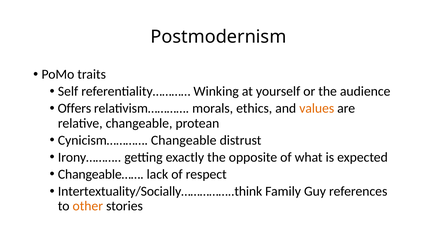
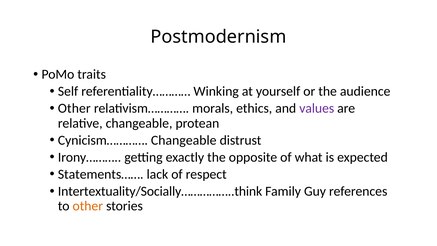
Offers at (74, 108): Offers -> Other
values colour: orange -> purple
Changeable……: Changeable…… -> Statements……
